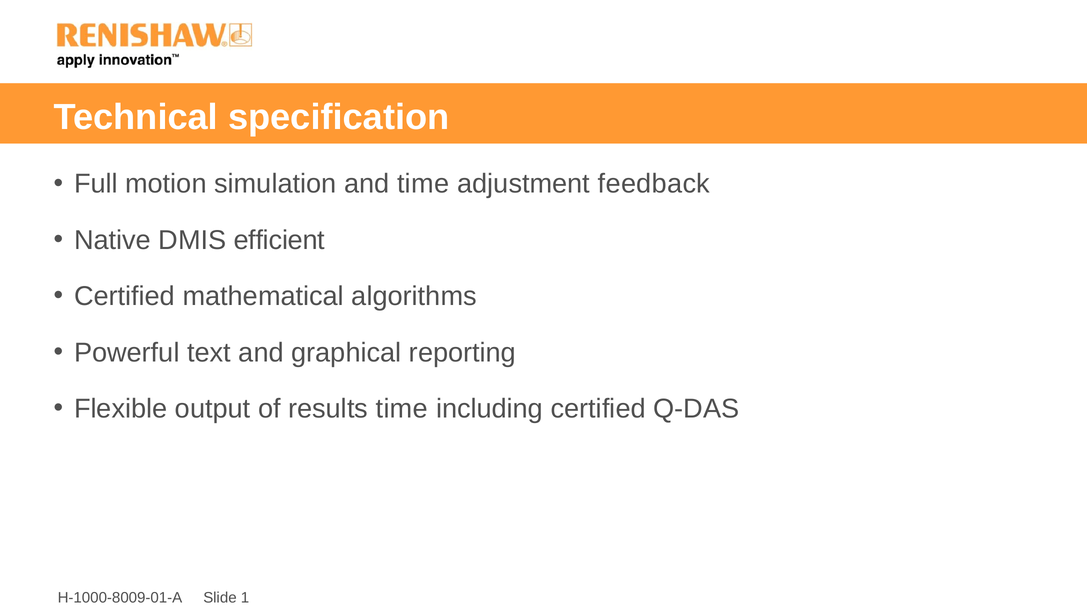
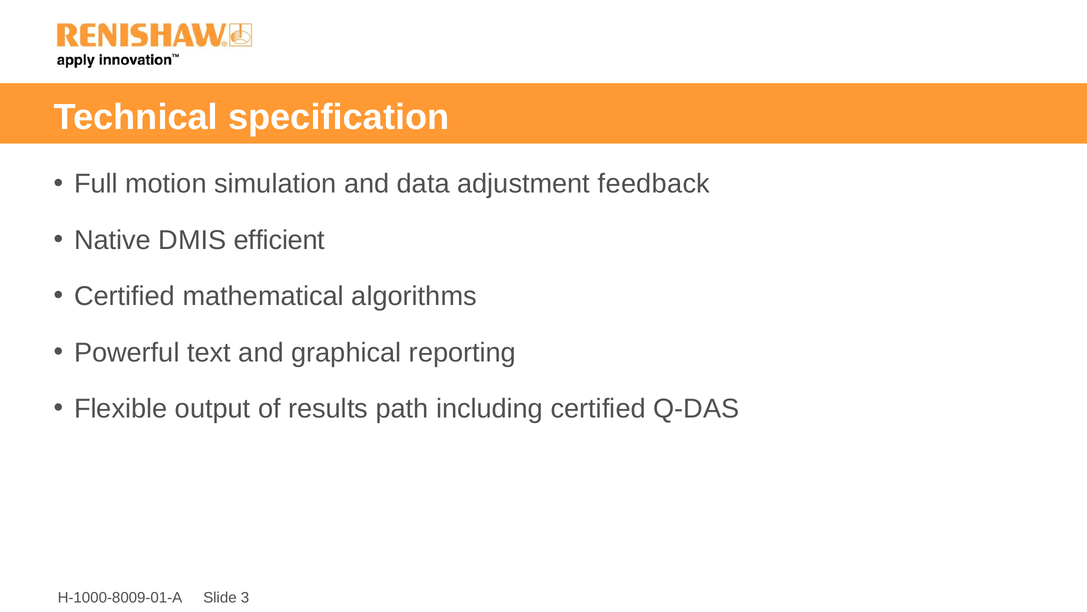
and time: time -> data
results time: time -> path
1: 1 -> 3
